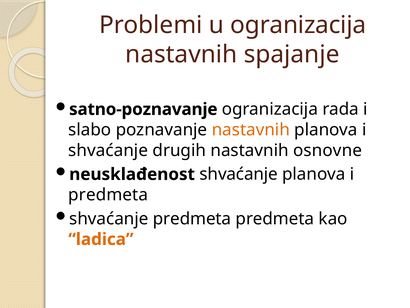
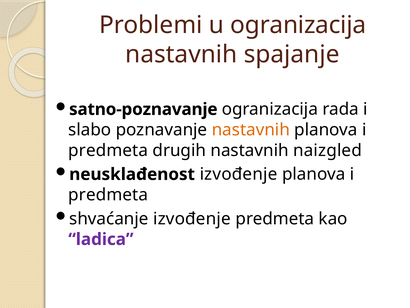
shvaćanje at (108, 150): shvaćanje -> predmeta
osnovne: osnovne -> naizgled
neusklađenost shvaćanje: shvaćanje -> izvođenje
shvaćanje predmeta: predmeta -> izvođenje
ladica colour: orange -> purple
